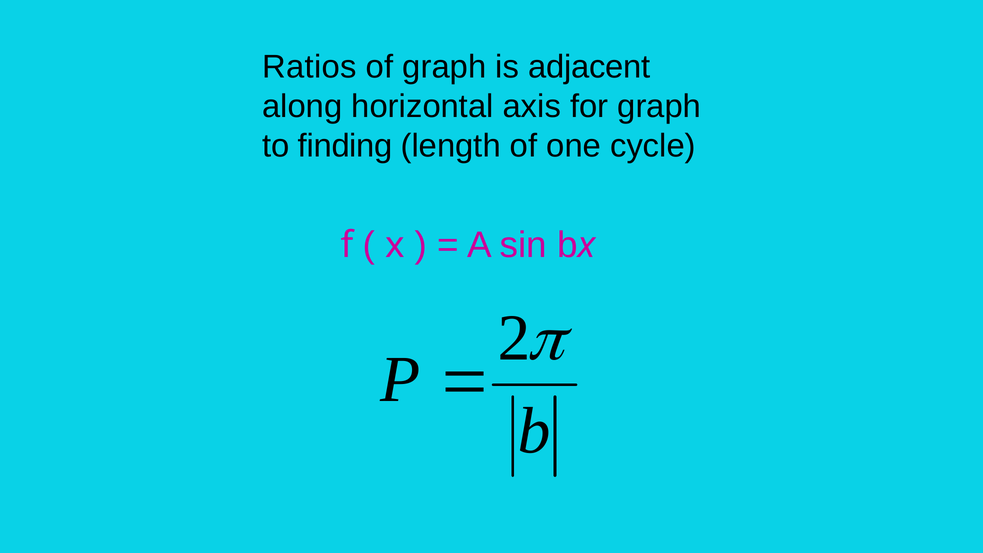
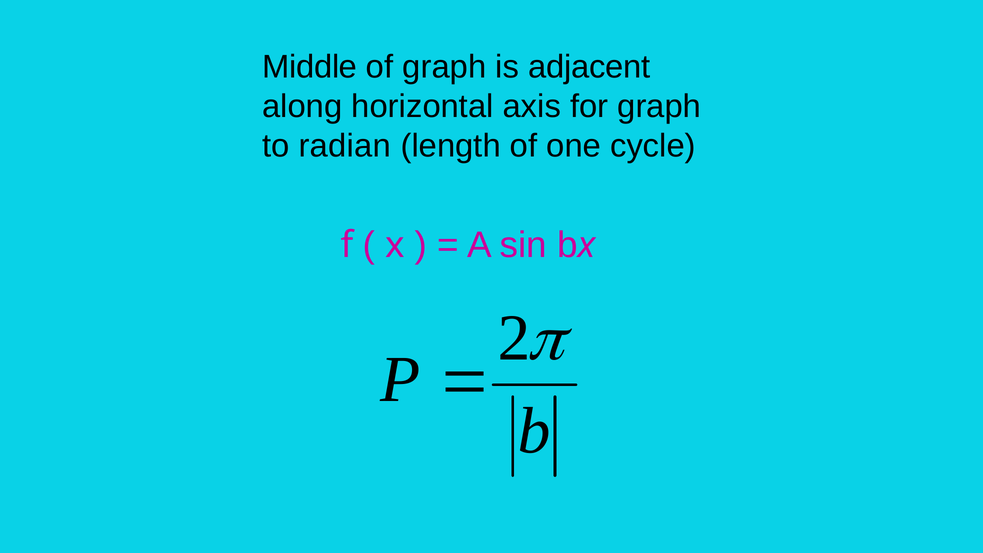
Ratios: Ratios -> Middle
finding: finding -> radian
